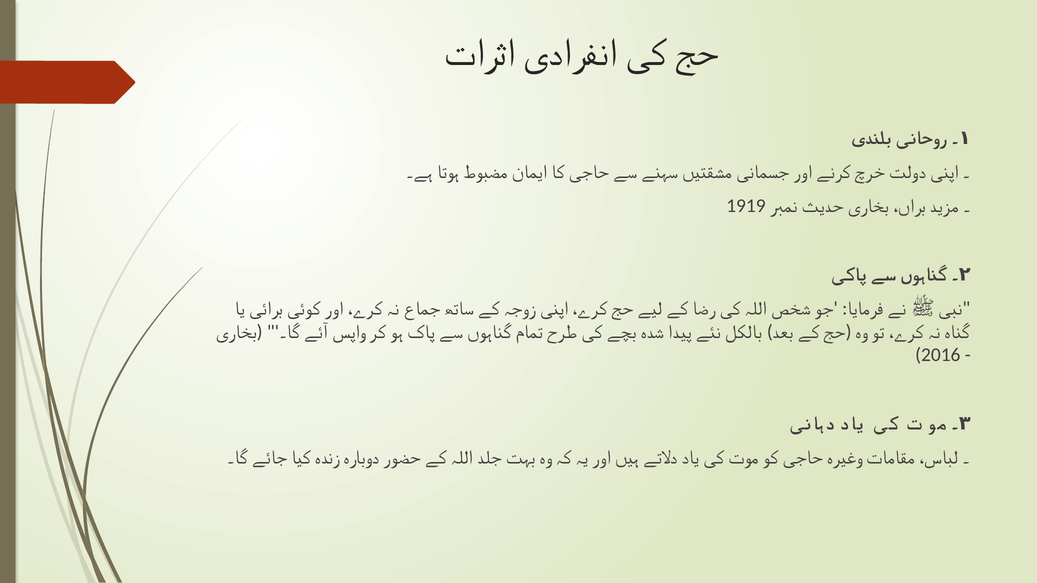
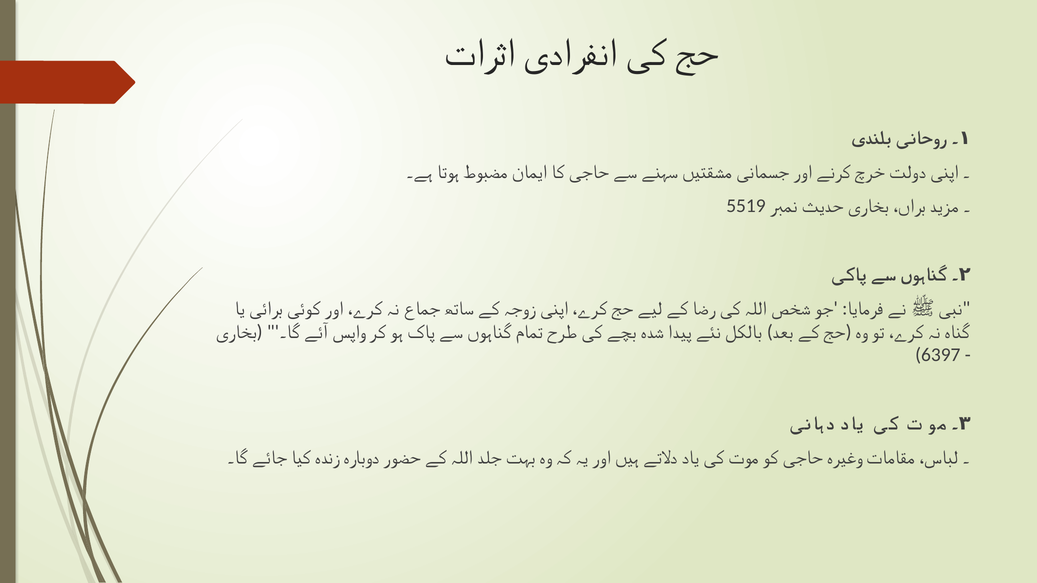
1919: 1919 -> 5519
2016: 2016 -> 6397
